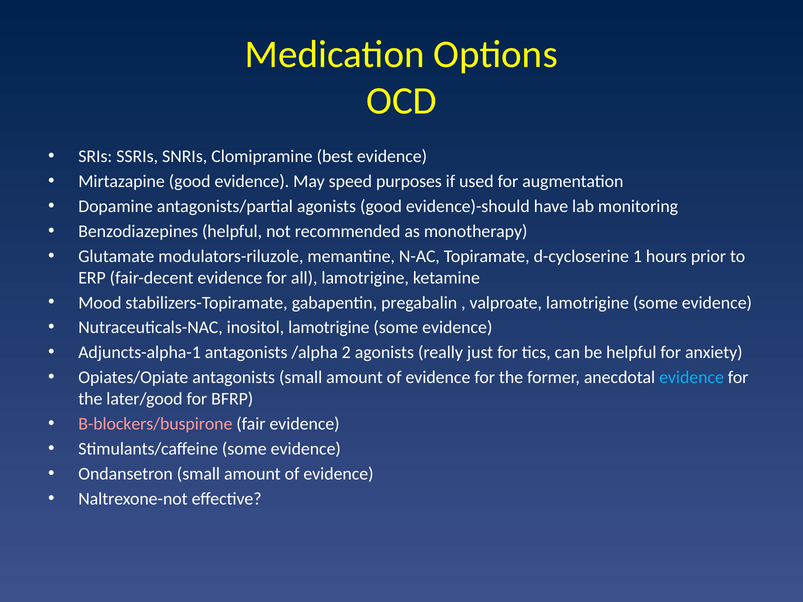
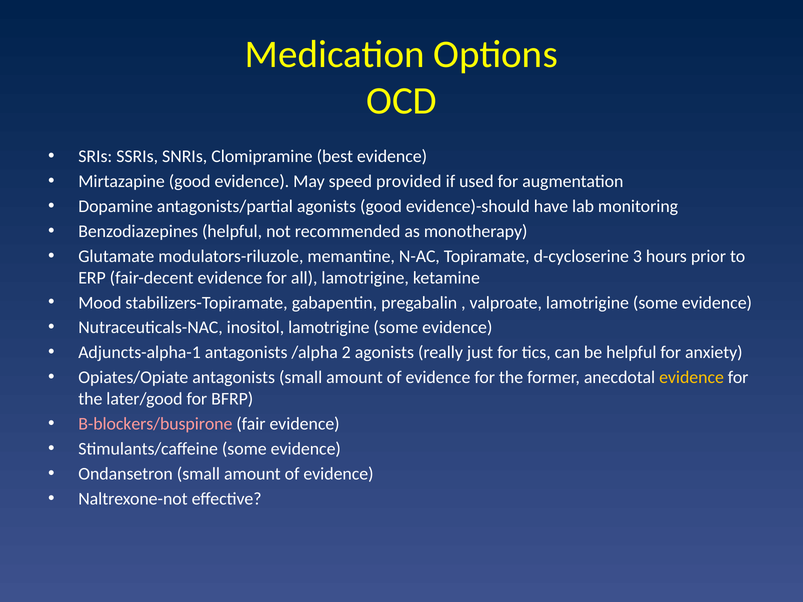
purposes: purposes -> provided
1: 1 -> 3
evidence at (692, 378) colour: light blue -> yellow
